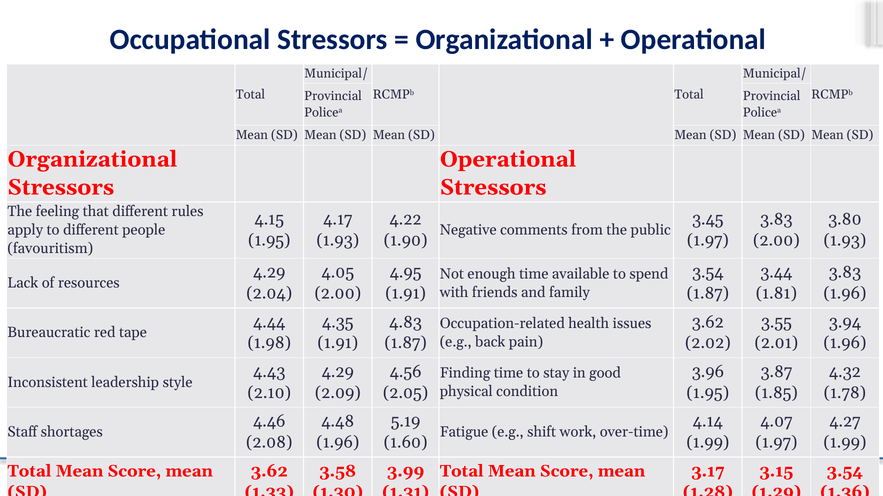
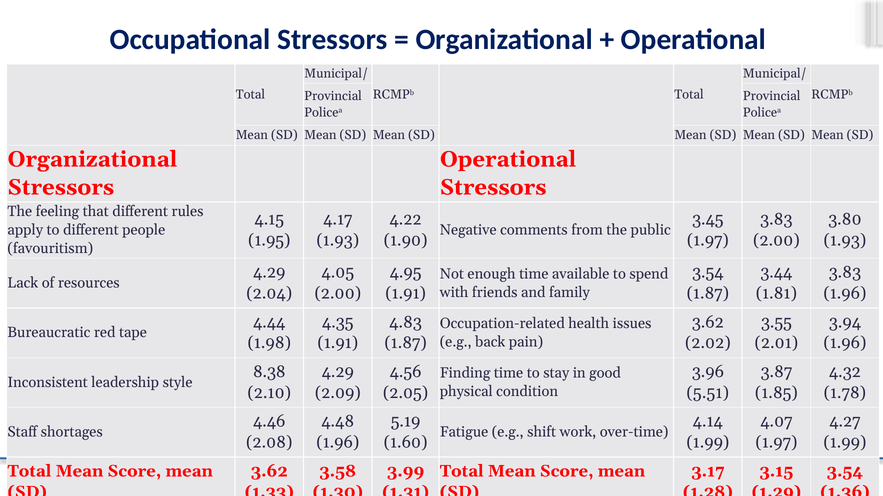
4.43: 4.43 -> 8.38
1.95 at (708, 393): 1.95 -> 5.51
